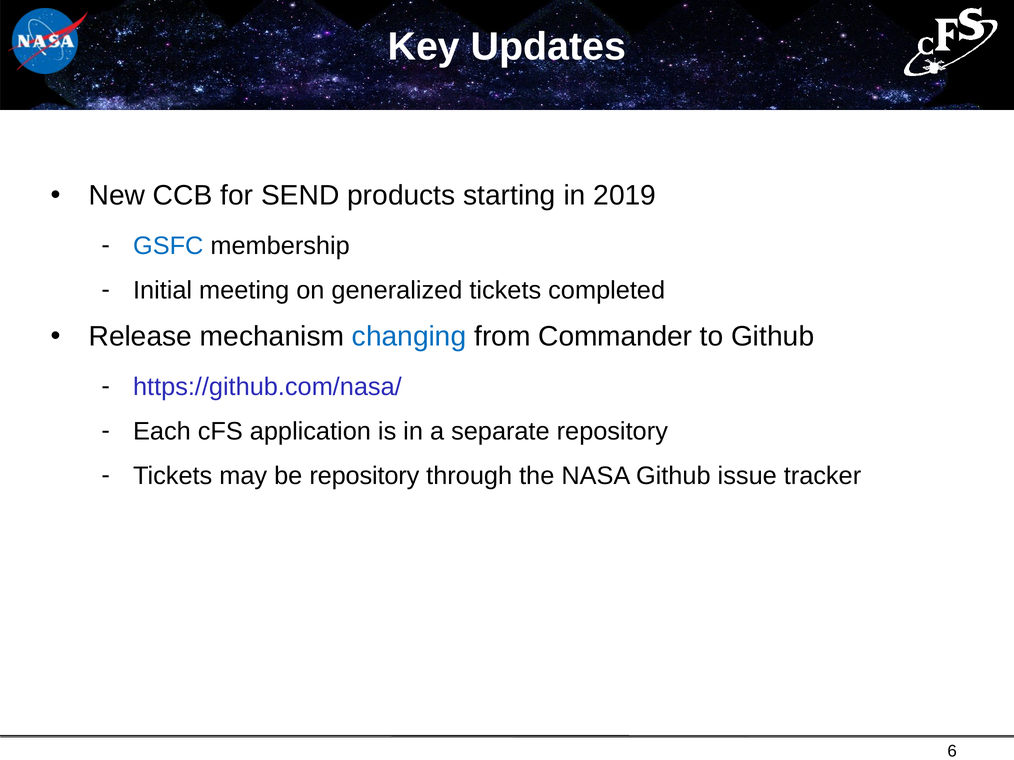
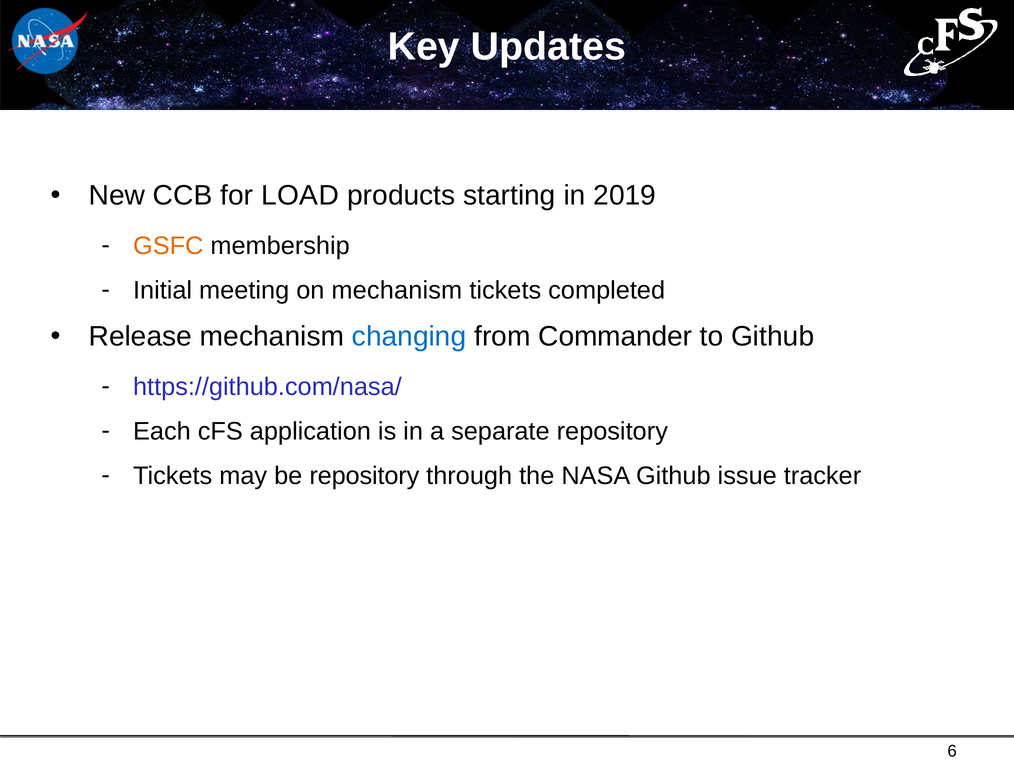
SEND: SEND -> LOAD
GSFC colour: blue -> orange
on generalized: generalized -> mechanism
